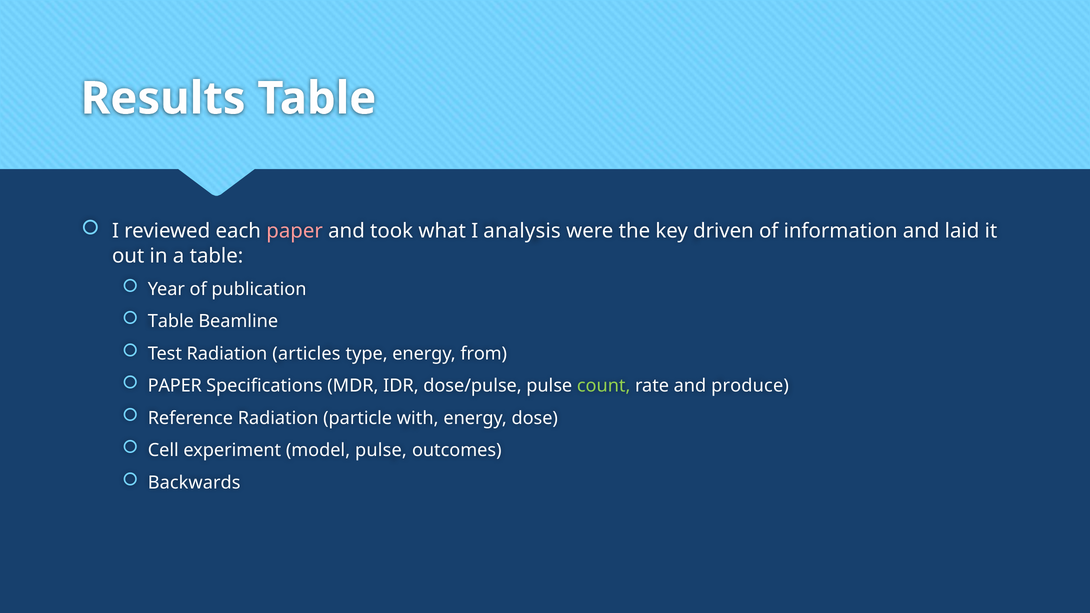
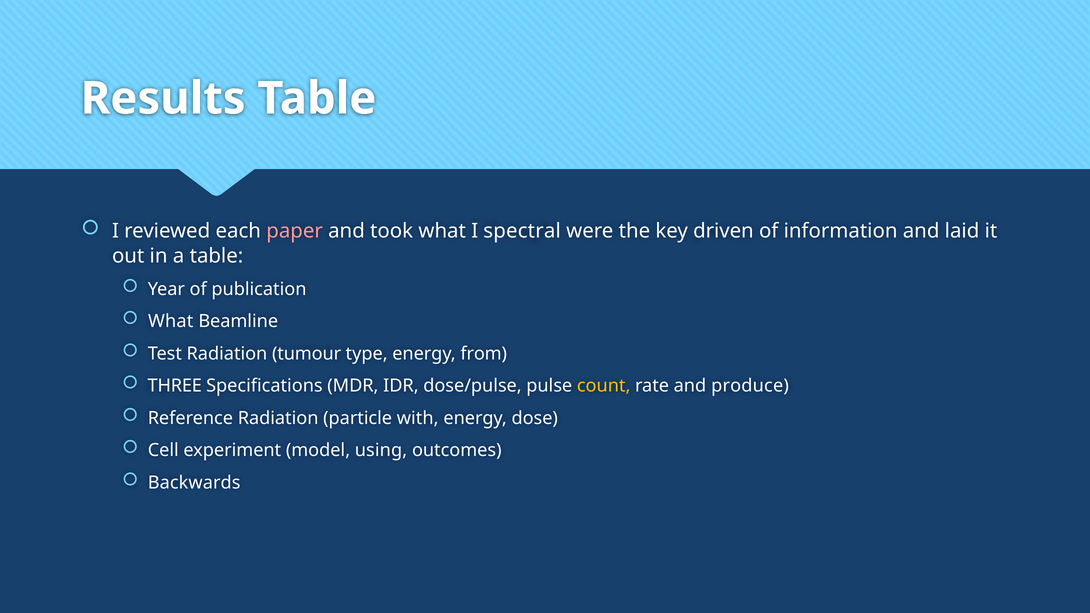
analysis: analysis -> spectral
Table at (171, 322): Table -> What
articles: articles -> tumour
PAPER at (175, 386): PAPER -> THREE
count colour: light green -> yellow
model pulse: pulse -> using
